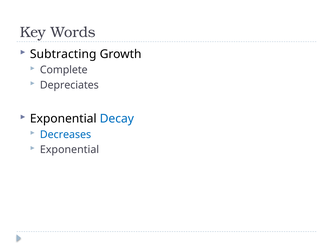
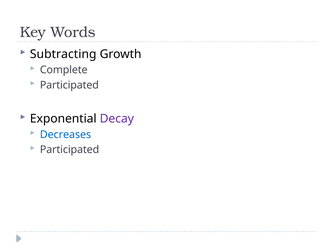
Depreciates at (69, 85): Depreciates -> Participated
Decay colour: blue -> purple
Exponential at (70, 149): Exponential -> Participated
